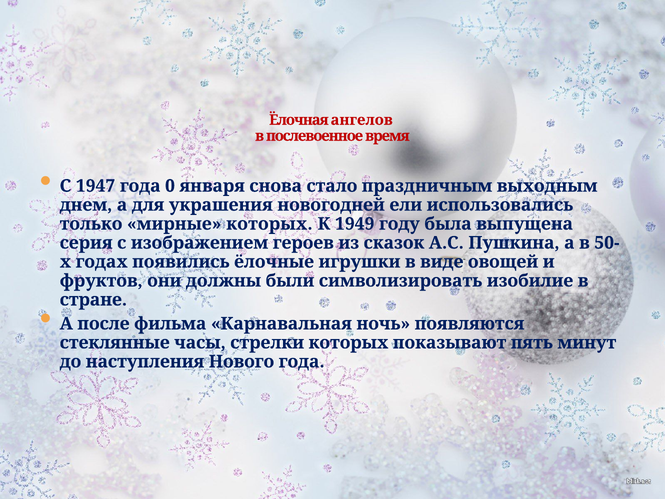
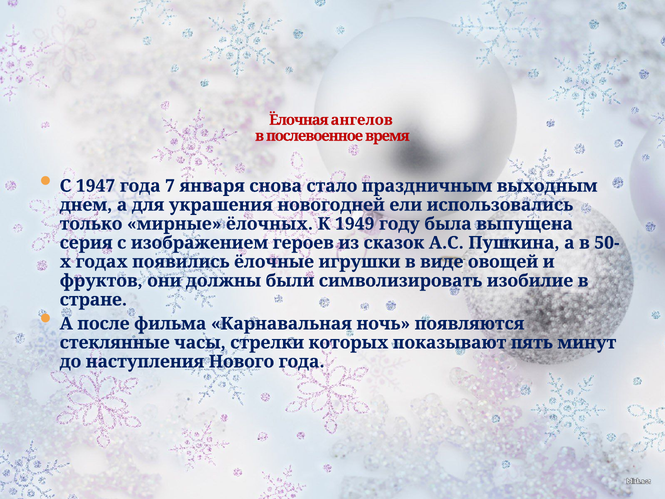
0: 0 -> 7
мирные которых: которых -> ёлочных
